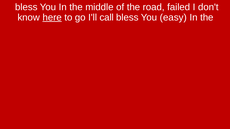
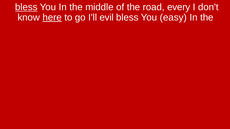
bless at (26, 7) underline: none -> present
failed: failed -> every
call: call -> evil
